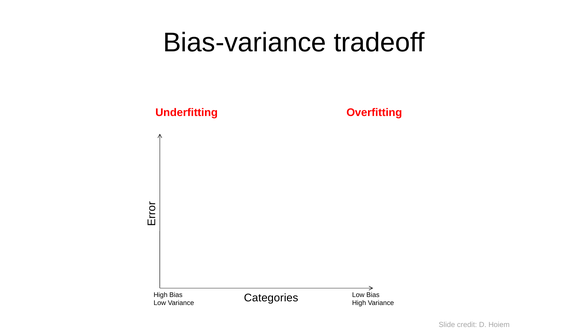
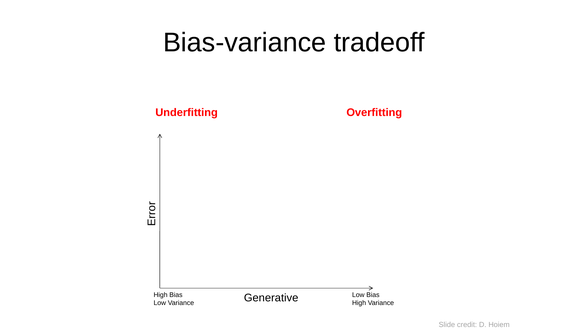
Categories: Categories -> Generative
